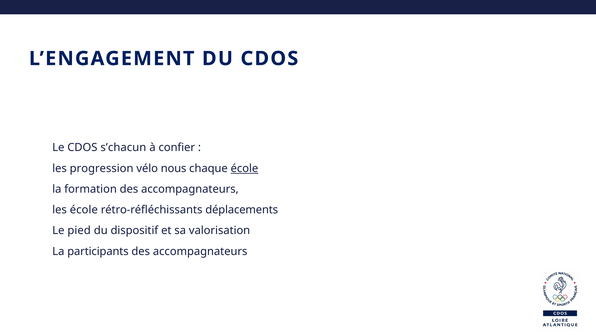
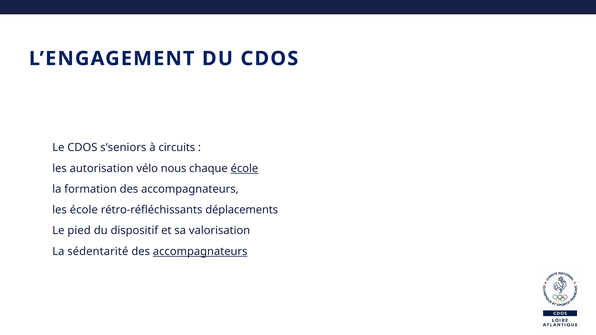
s’chacun: s’chacun -> s’seniors
confier: confier -> circuits
progression: progression -> autorisation
participants: participants -> sédentarité
accompagnateurs at (200, 252) underline: none -> present
